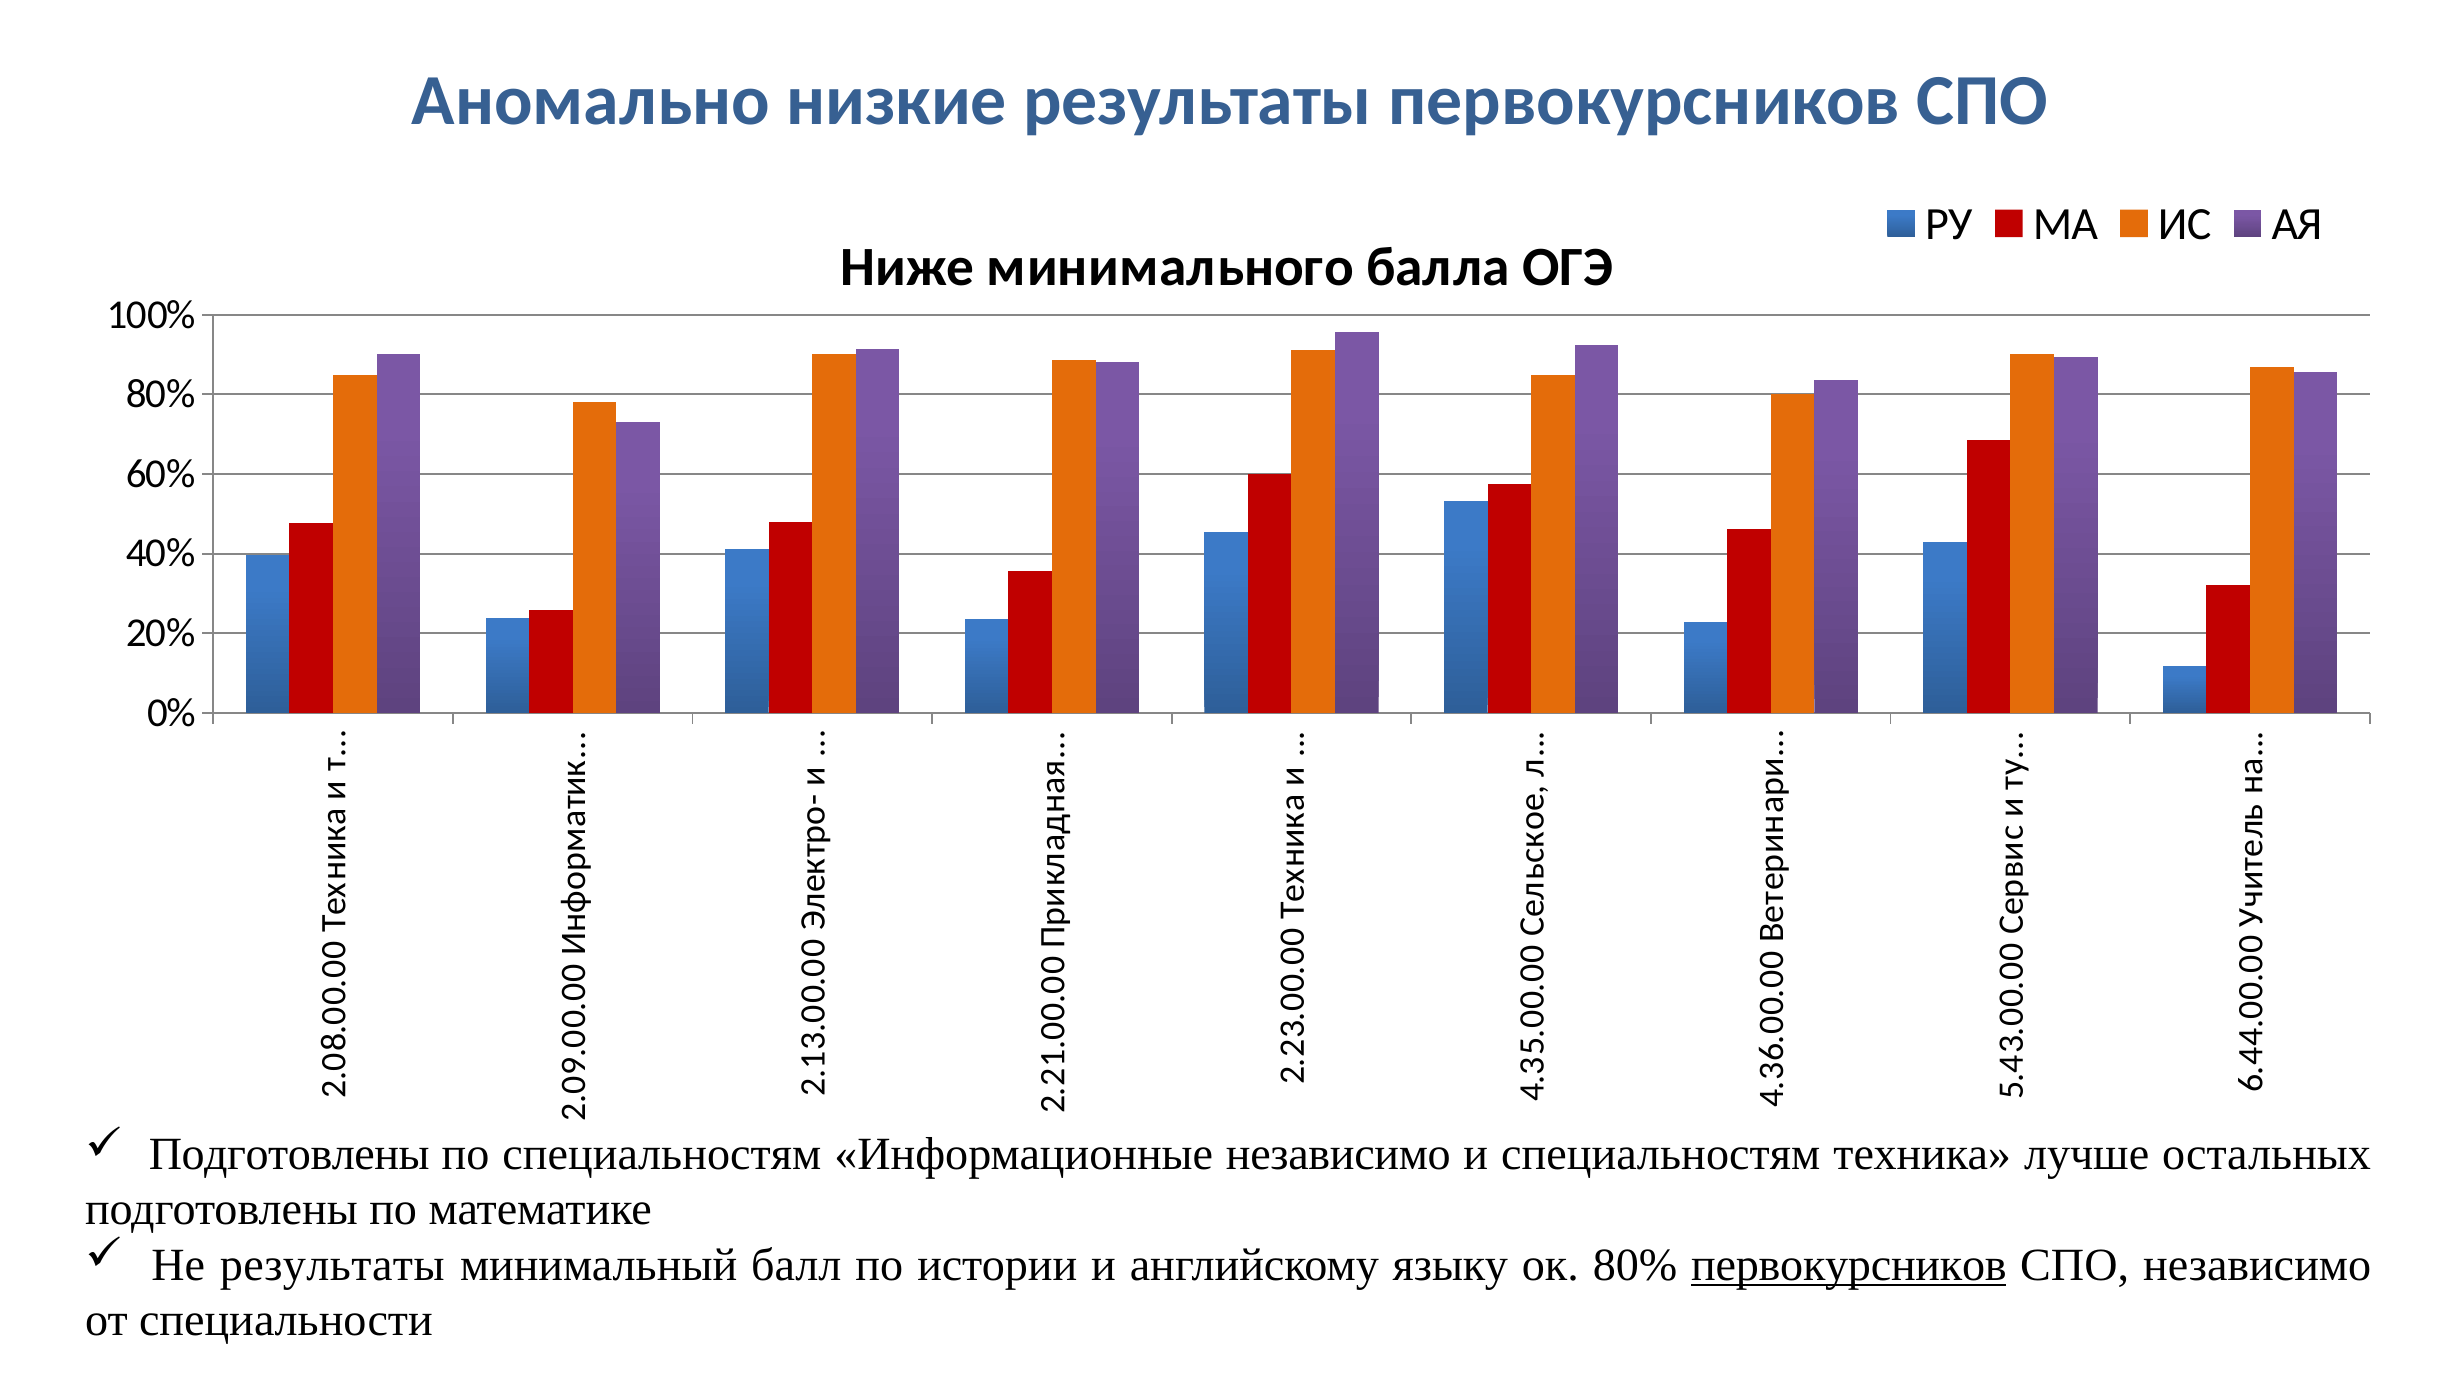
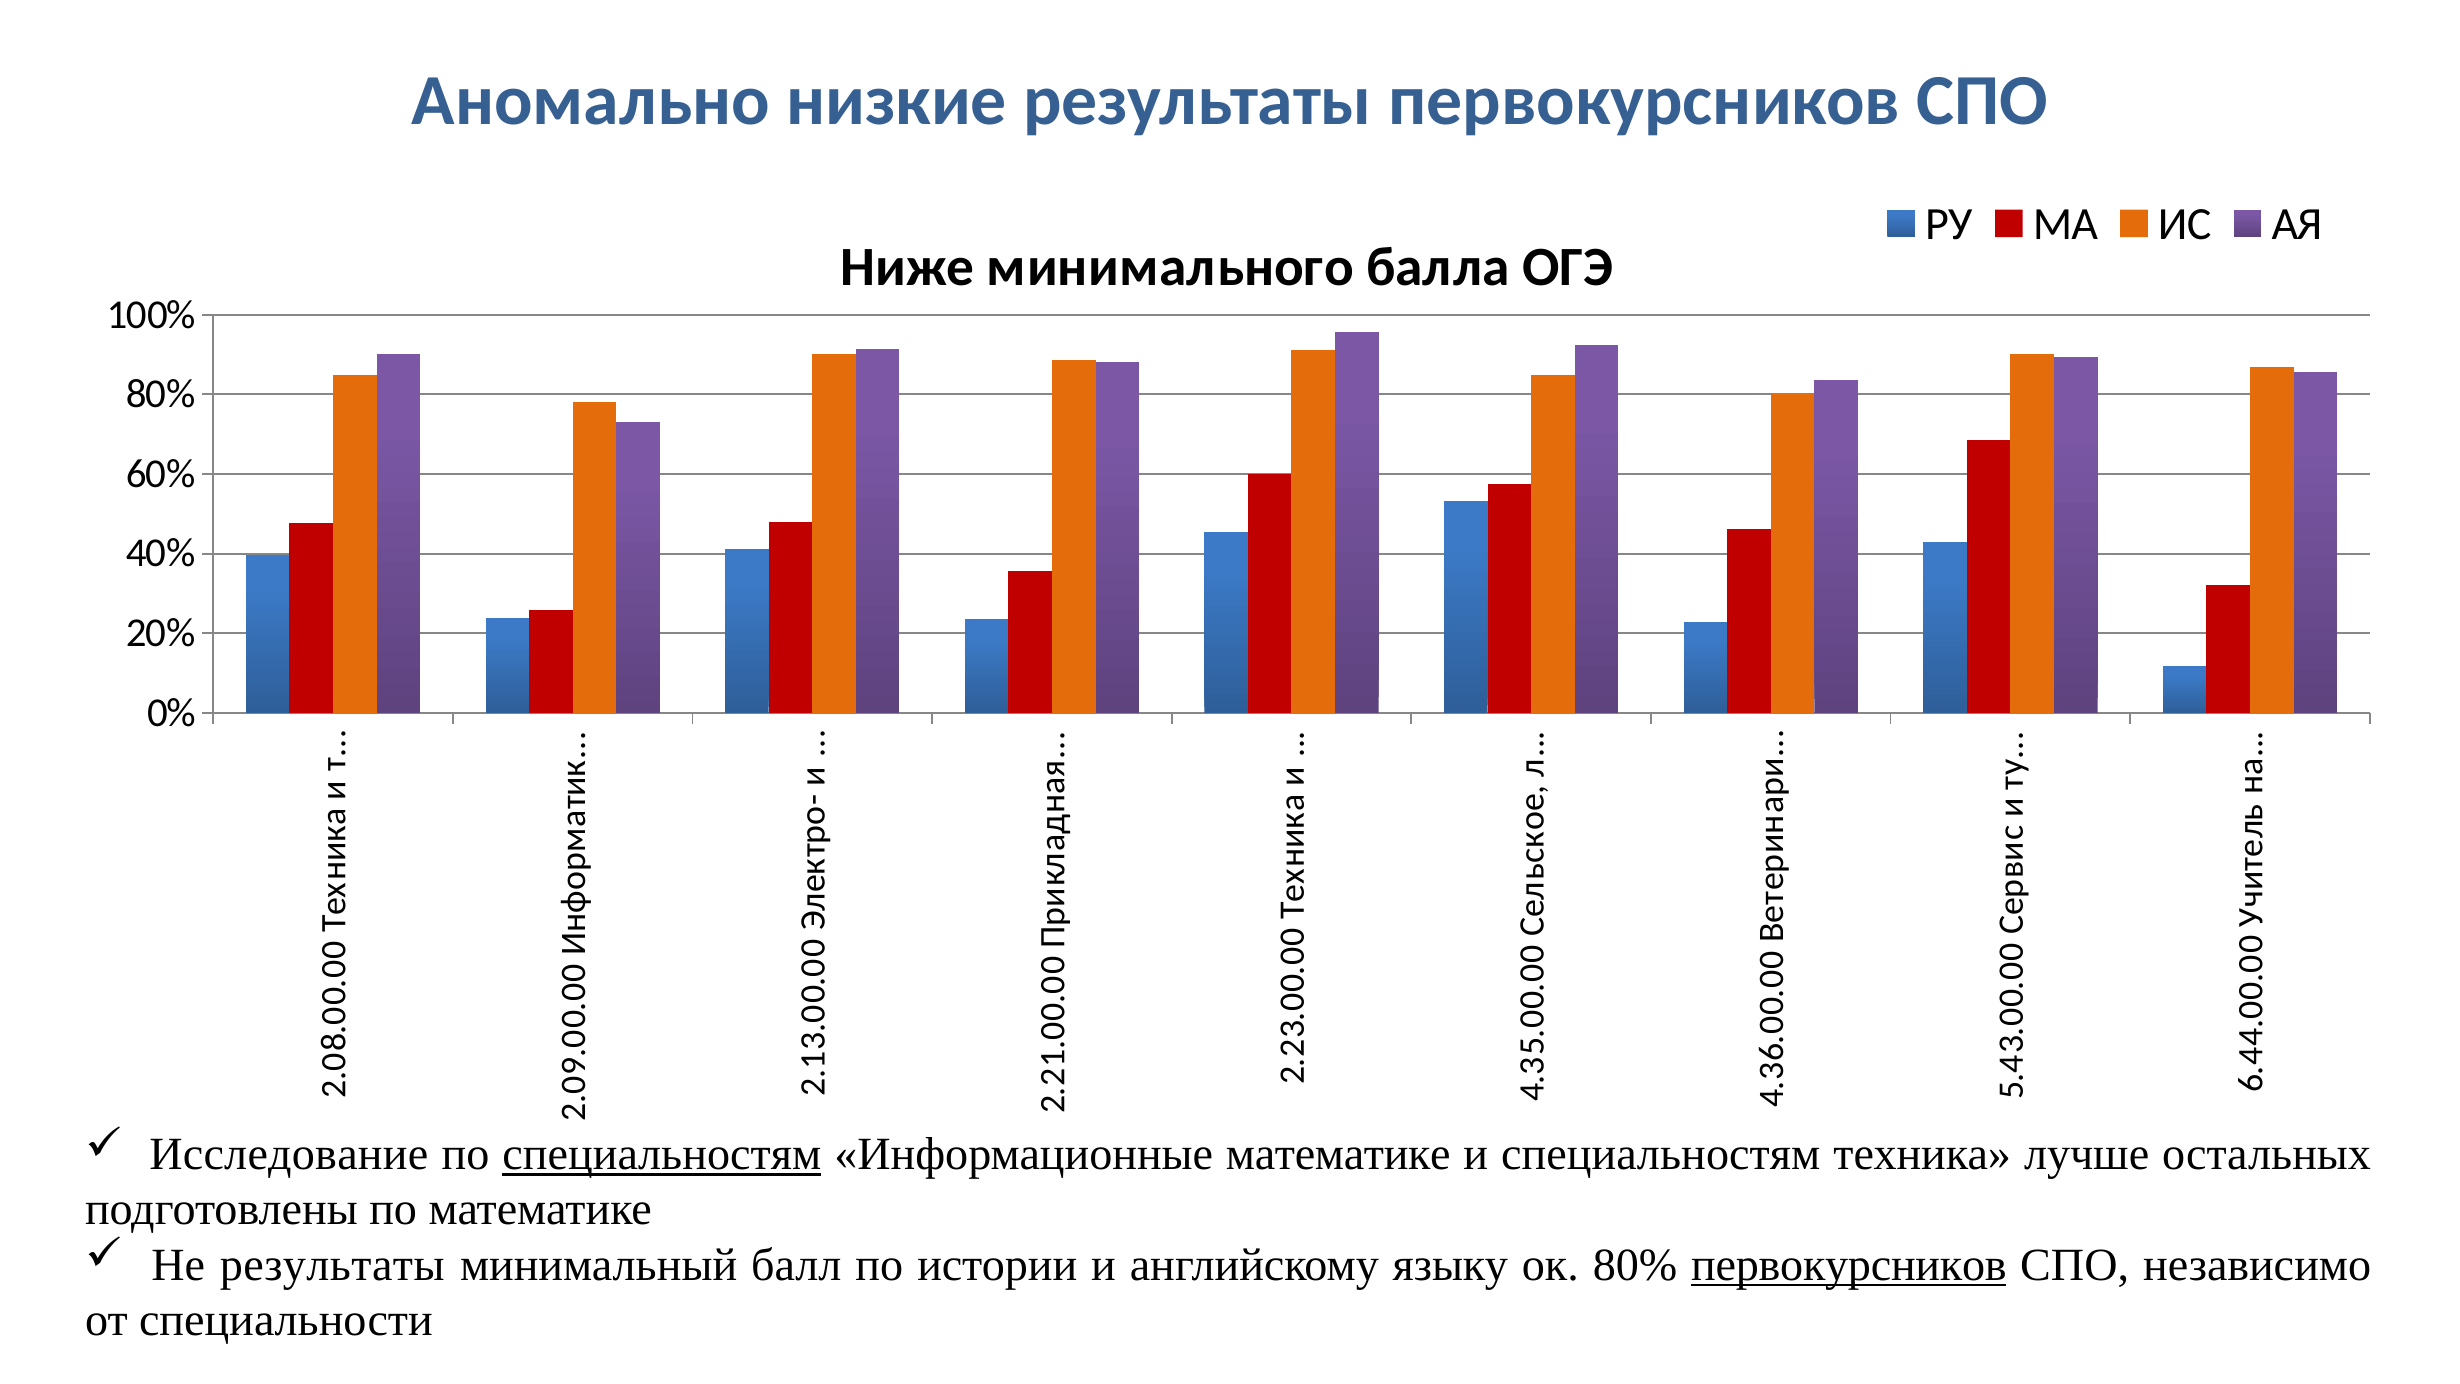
Подготовлены at (289, 1154): Подготовлены -> Исследование
специальностям at (662, 1154) underline: none -> present
Информационные независимо: независимо -> математике
